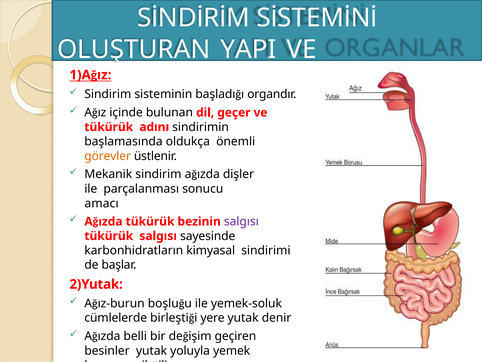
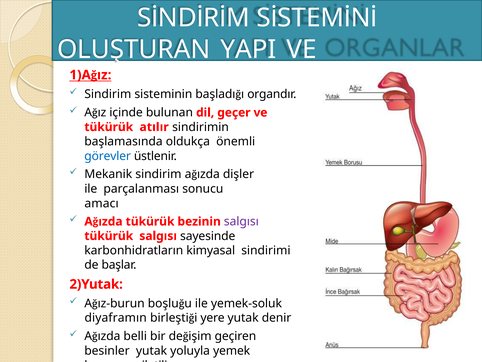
adını: adını -> atılır
görevler colour: orange -> blue
cümlelerde: cümlelerde -> diyaframın
